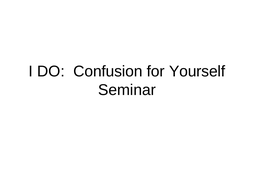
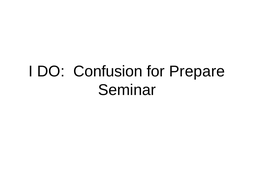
Yourself: Yourself -> Prepare
